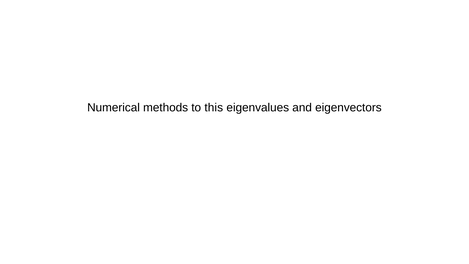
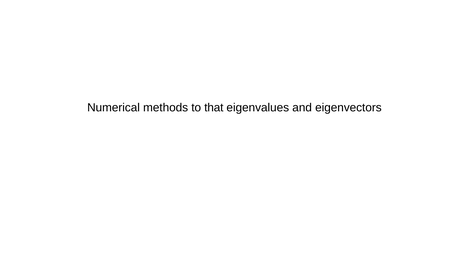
this: this -> that
